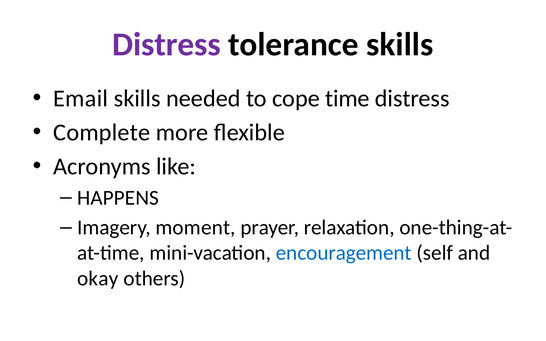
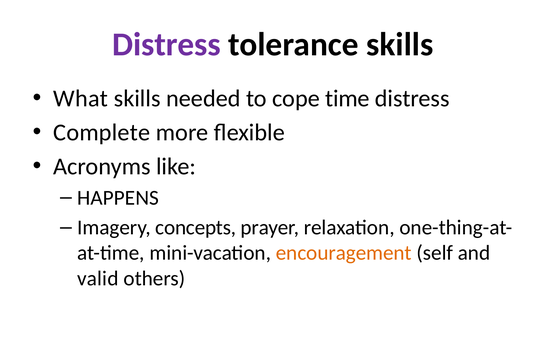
Email: Email -> What
moment: moment -> concepts
encouragement colour: blue -> orange
okay: okay -> valid
